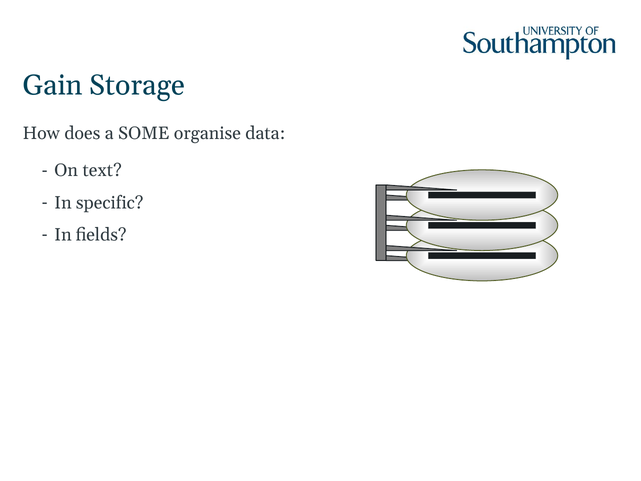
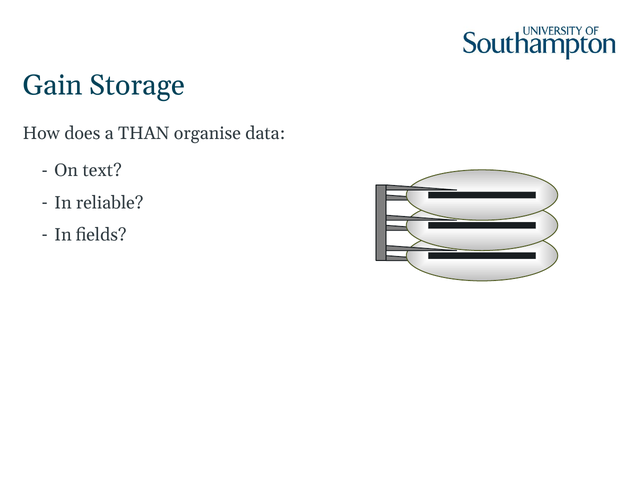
SOME: SOME -> THAN
specific: specific -> reliable
